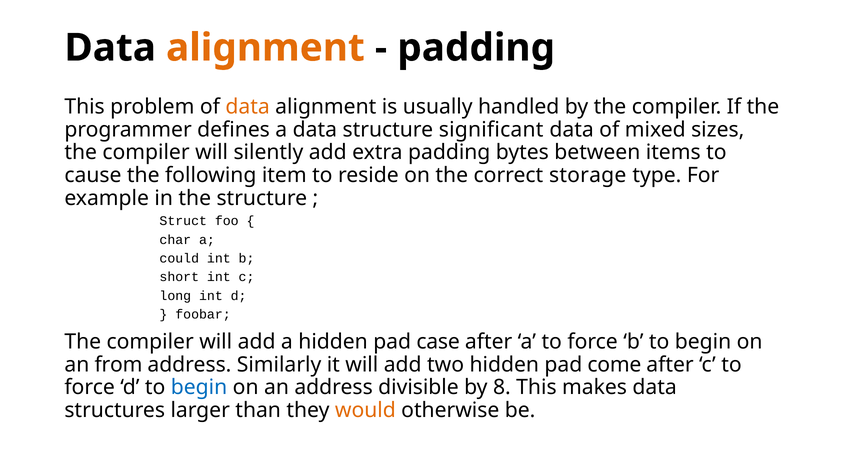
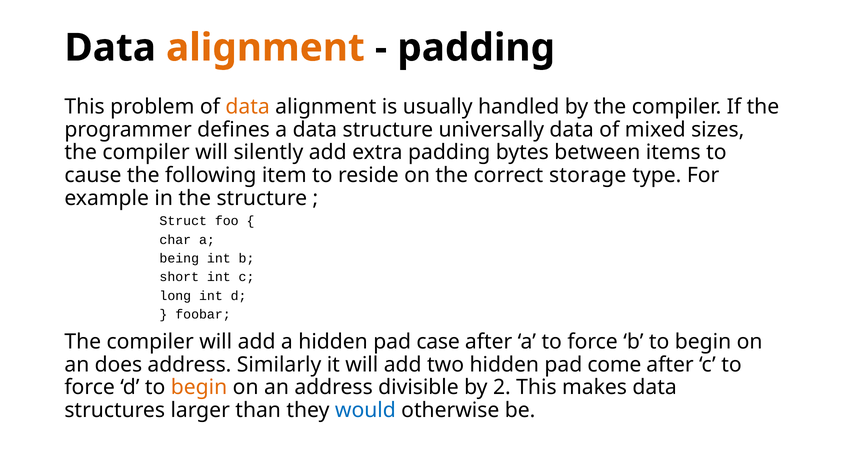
significant: significant -> universally
could: could -> being
from: from -> does
begin at (199, 387) colour: blue -> orange
8: 8 -> 2
would colour: orange -> blue
